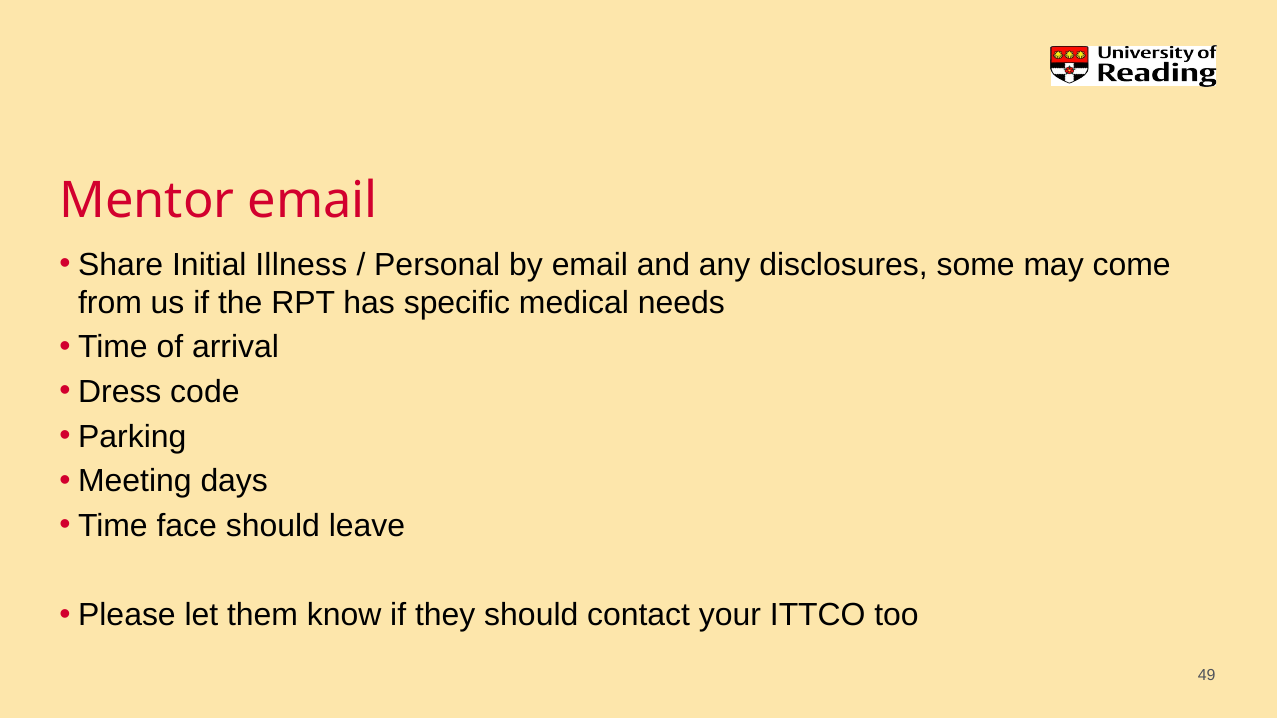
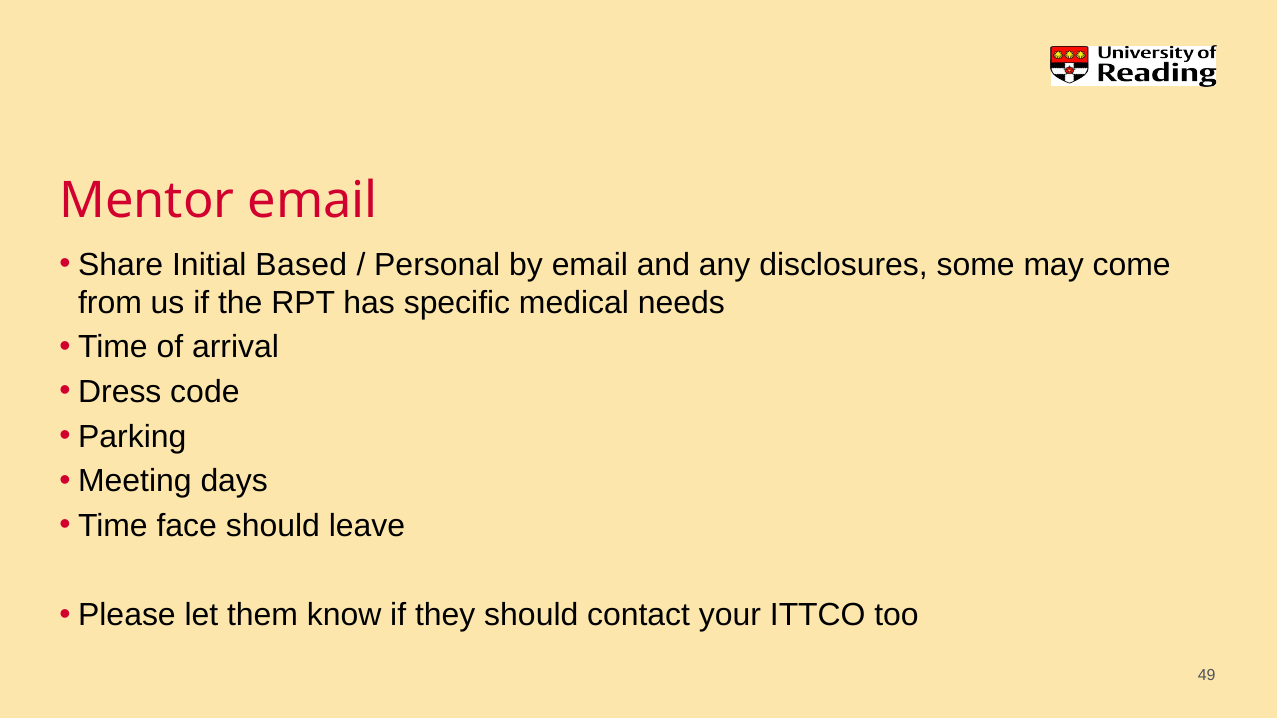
Illness: Illness -> Based
